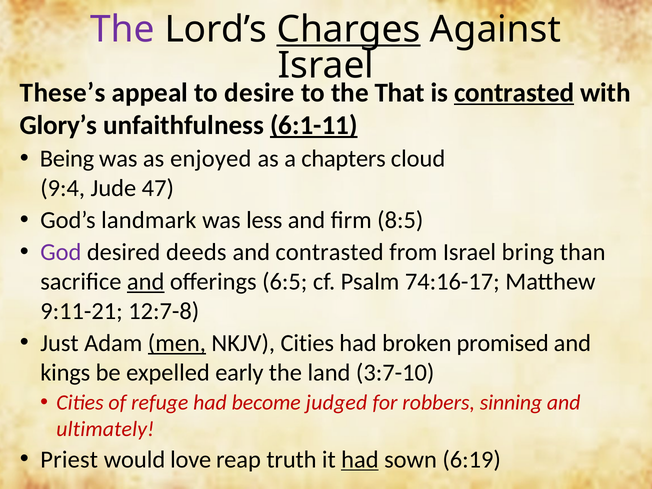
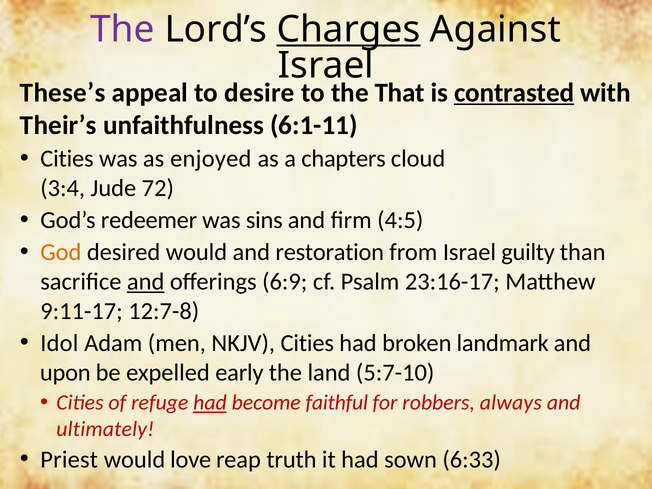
Glory’s: Glory’s -> Their’s
6:1-11 underline: present -> none
Being at (67, 159): Being -> Cities
9:4: 9:4 -> 3:4
47: 47 -> 72
landmark: landmark -> redeemer
less: less -> sins
8:5: 8:5 -> 4:5
God colour: purple -> orange
desired deeds: deeds -> would
and contrasted: contrasted -> restoration
bring: bring -> guilty
6:5: 6:5 -> 6:9
74:16-17: 74:16-17 -> 23:16-17
9:11-21: 9:11-21 -> 9:11-17
Just: Just -> Idol
men underline: present -> none
promised: promised -> landmark
kings: kings -> upon
3:7-10: 3:7-10 -> 5:7-10
had at (210, 403) underline: none -> present
judged: judged -> faithful
sinning: sinning -> always
had at (360, 459) underline: present -> none
6:19: 6:19 -> 6:33
